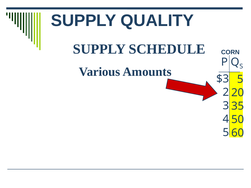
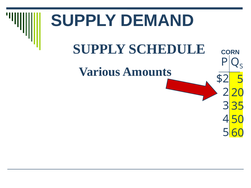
QUALITY: QUALITY -> DEMAND
$3: $3 -> $2
